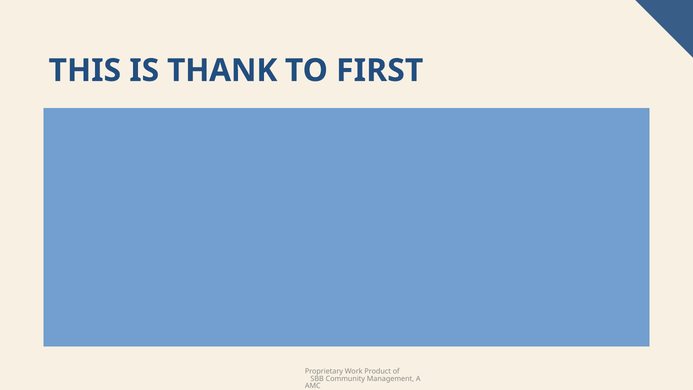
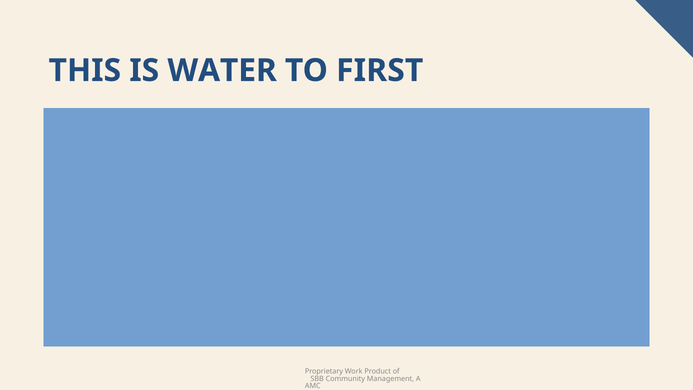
THANK: THANK -> WATER
